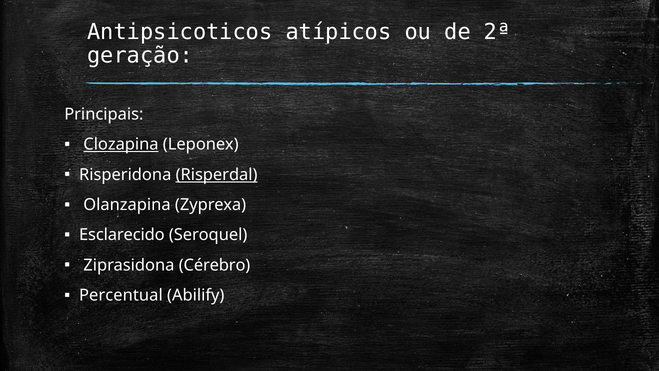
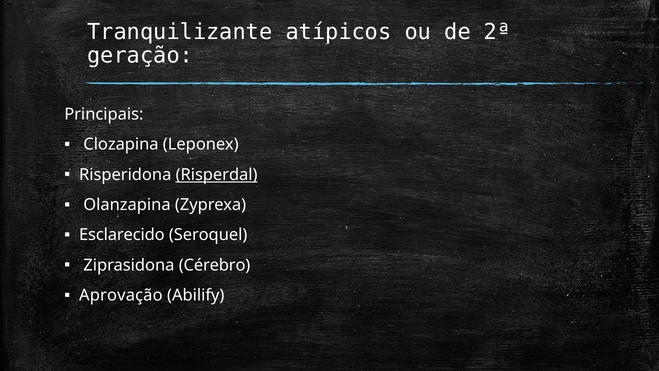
Antipsicoticos: Antipsicoticos -> Tranquilizante
Clozapina underline: present -> none
Percentual: Percentual -> Aprovação
